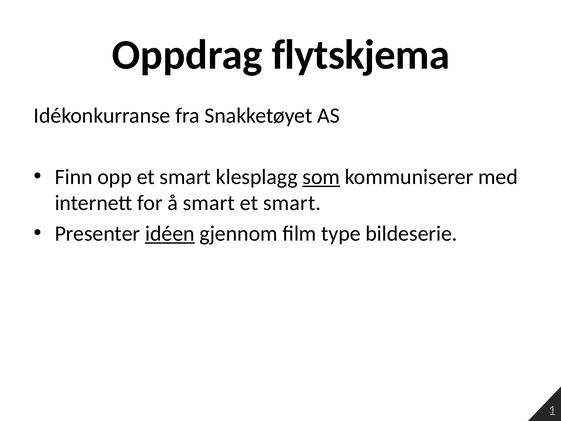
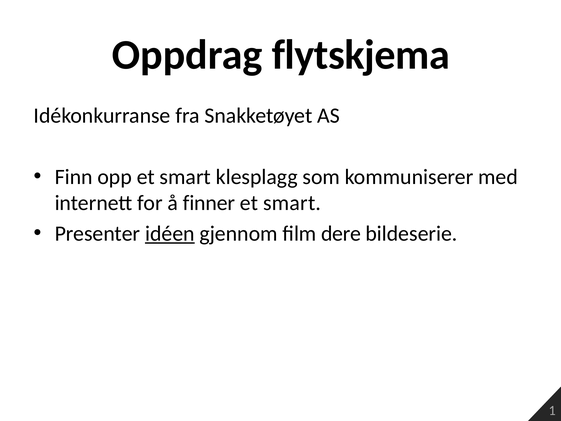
som underline: present -> none
å smart: smart -> finner
type: type -> dere
